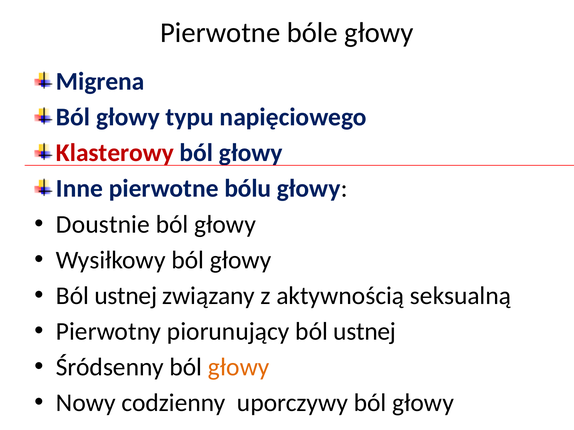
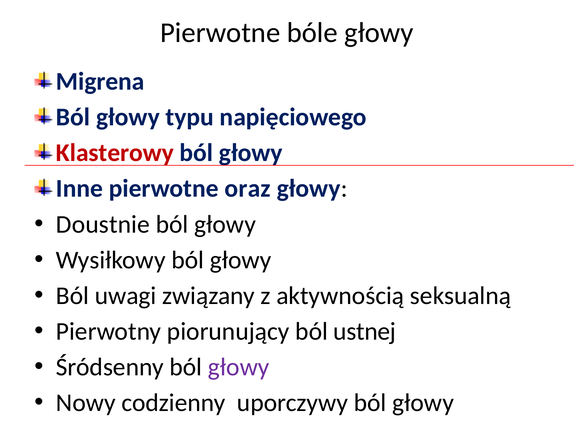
bólu: bólu -> oraz
ustnej at (126, 296): ustnej -> uwagi
głowy at (239, 368) colour: orange -> purple
